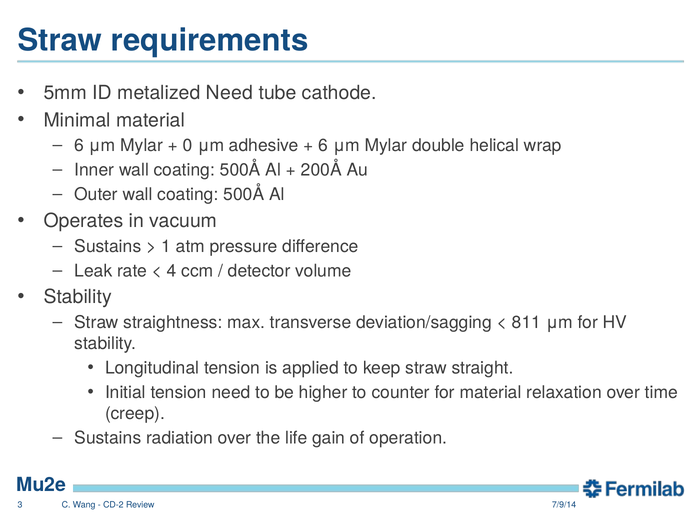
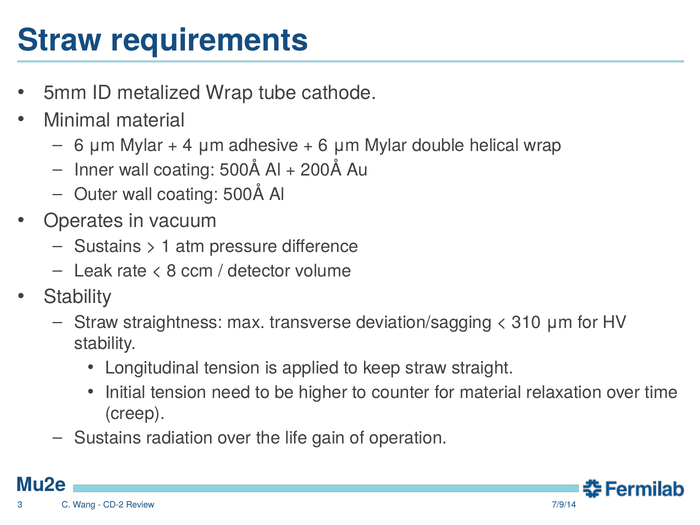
metalized Need: Need -> Wrap
0: 0 -> 4
4: 4 -> 8
811: 811 -> 310
